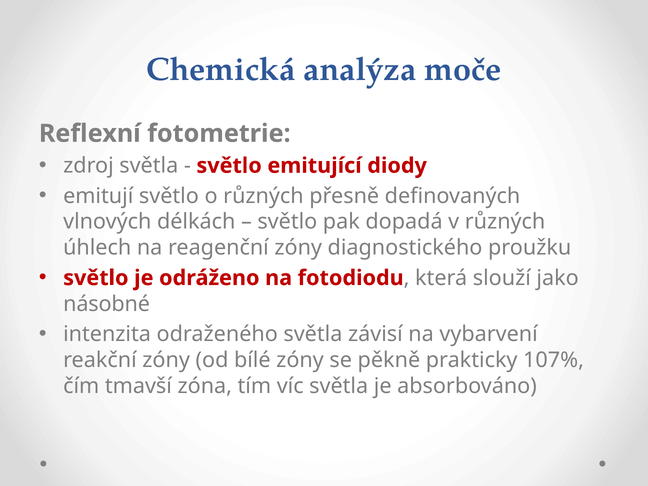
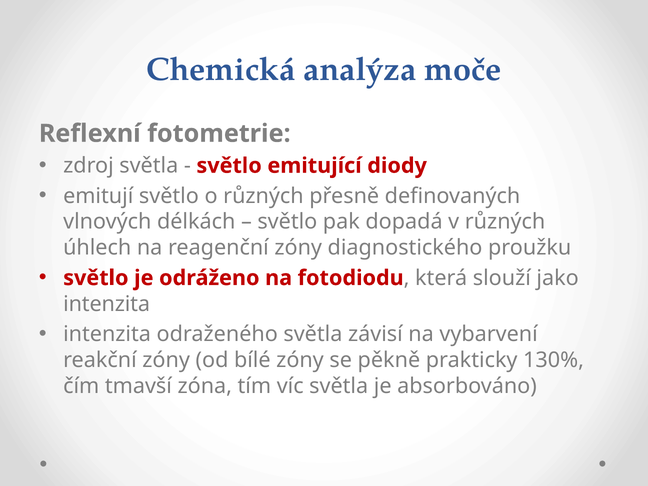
násobné at (107, 304): násobné -> intenzita
107%: 107% -> 130%
